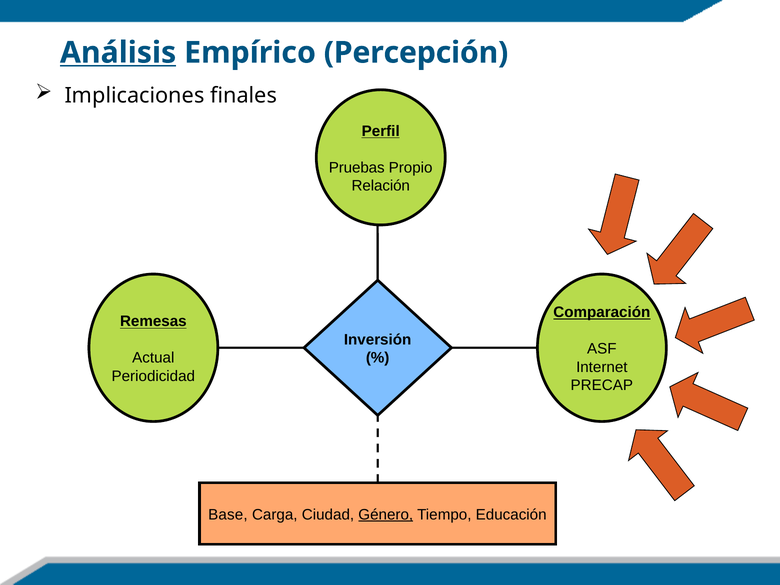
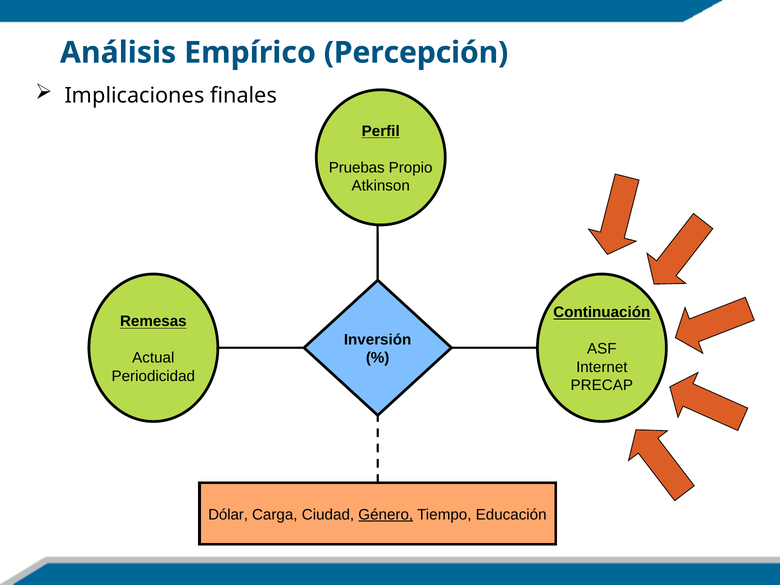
Análisis underline: present -> none
Relación: Relación -> Atkinson
Comparación: Comparación -> Continuación
Base: Base -> Dólar
